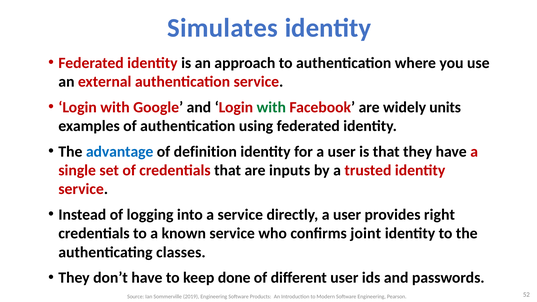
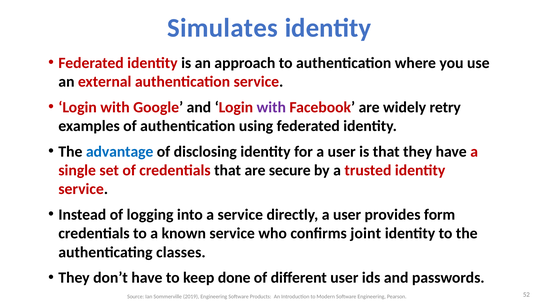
with at (271, 107) colour: green -> purple
units: units -> retry
definition: definition -> disclosing
inputs: inputs -> secure
right: right -> form
